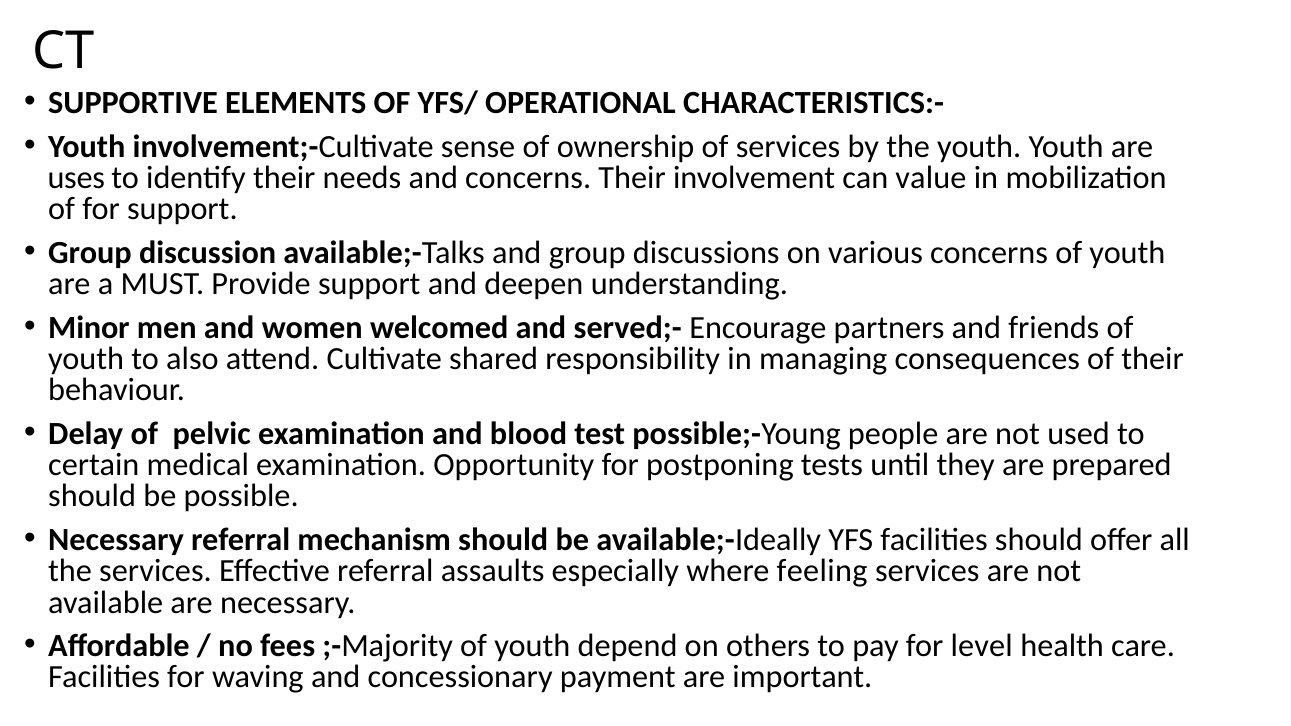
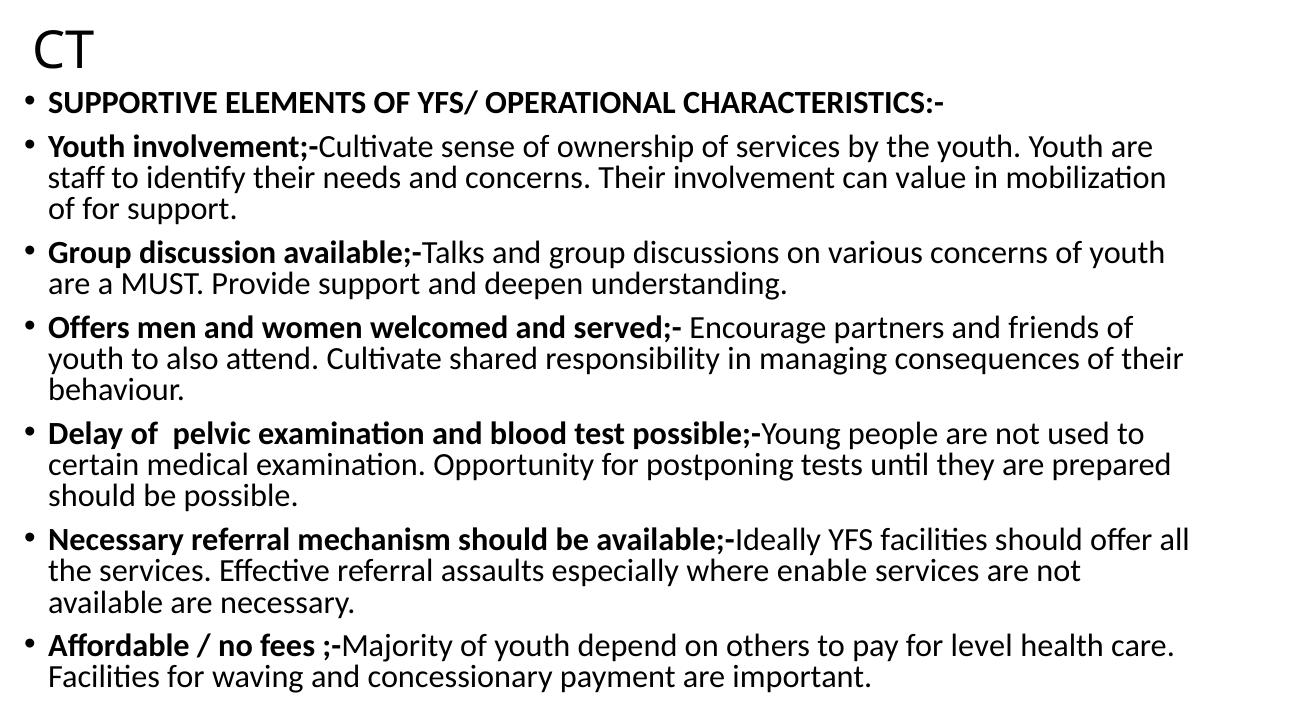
uses: uses -> staff
Minor: Minor -> Offers
feeling: feeling -> enable
